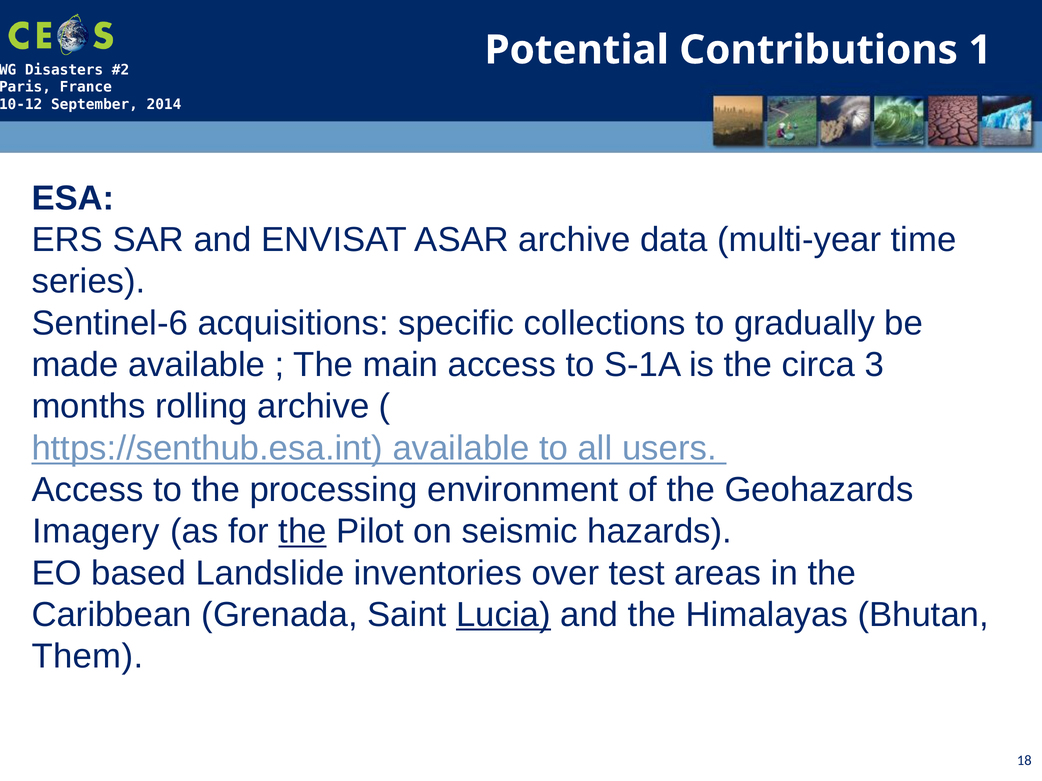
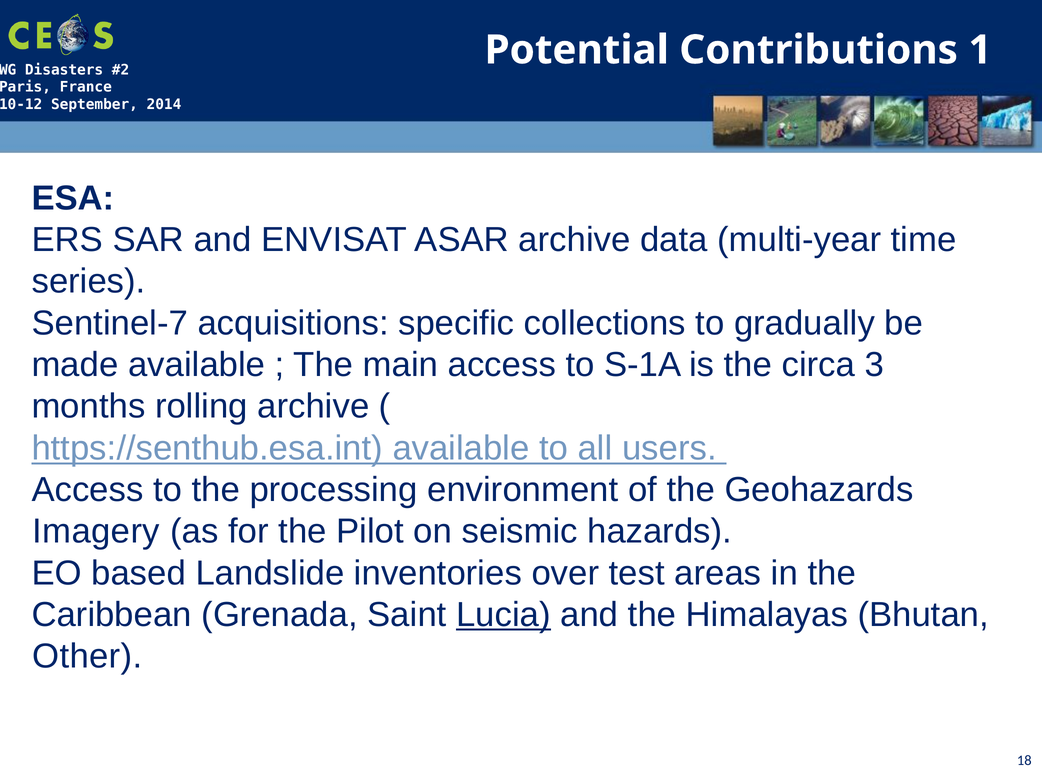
Sentinel-6: Sentinel-6 -> Sentinel-7
the at (303, 532) underline: present -> none
Them: Them -> Other
